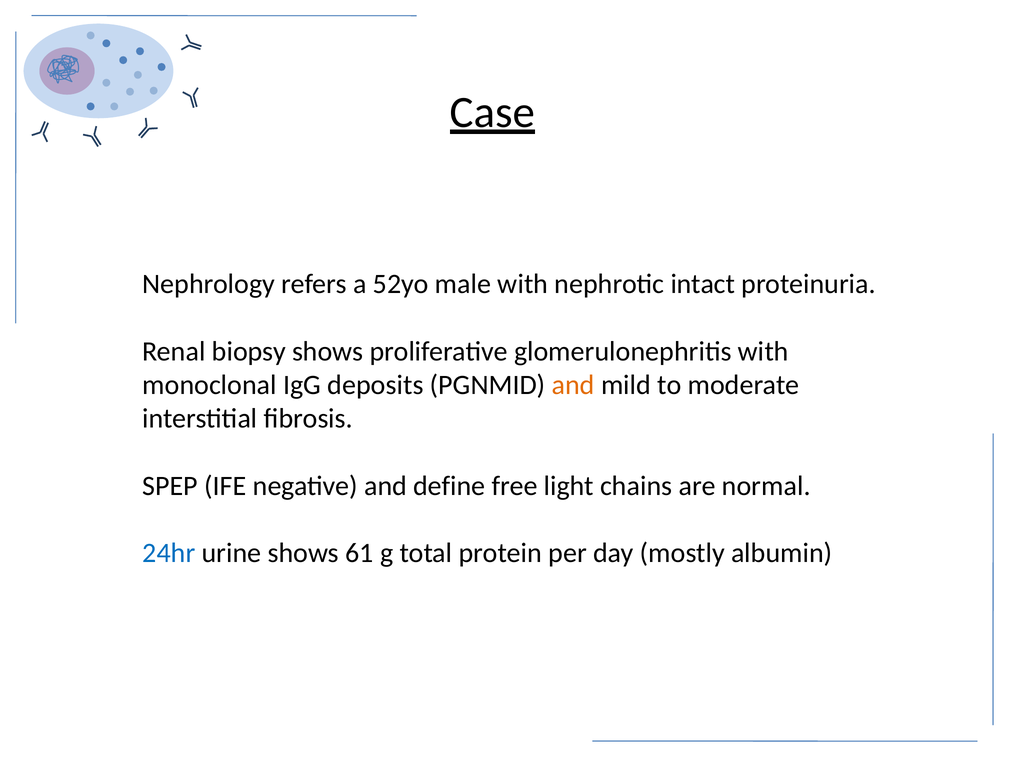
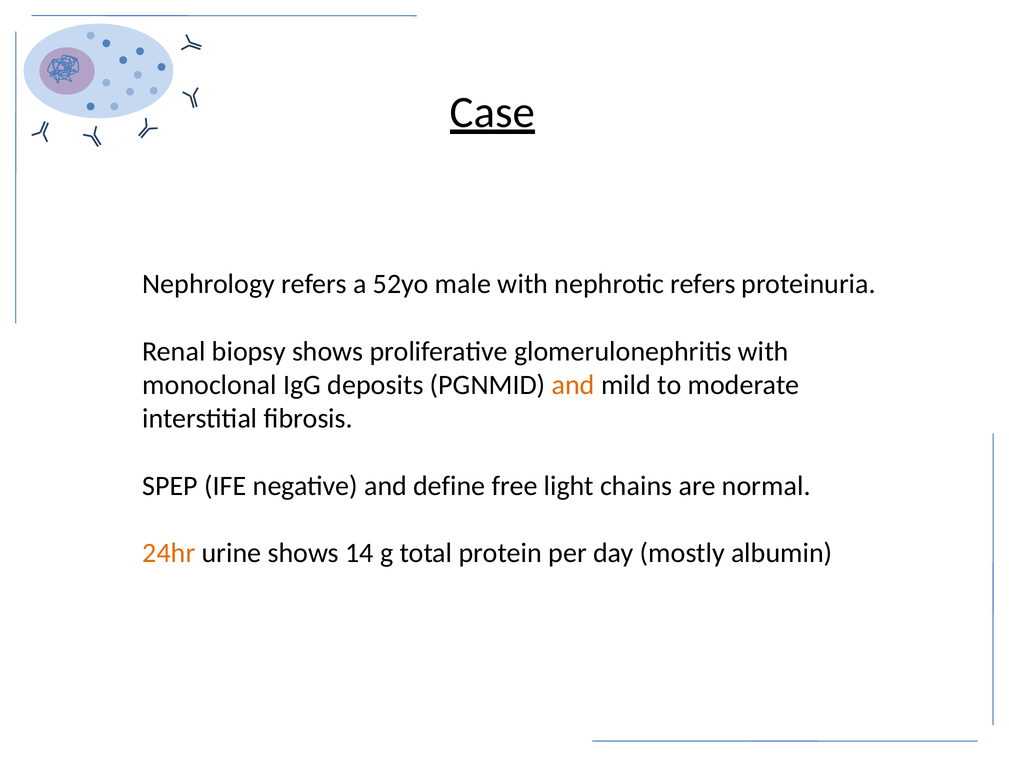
nephrotic intact: intact -> refers
24hr colour: blue -> orange
61: 61 -> 14
